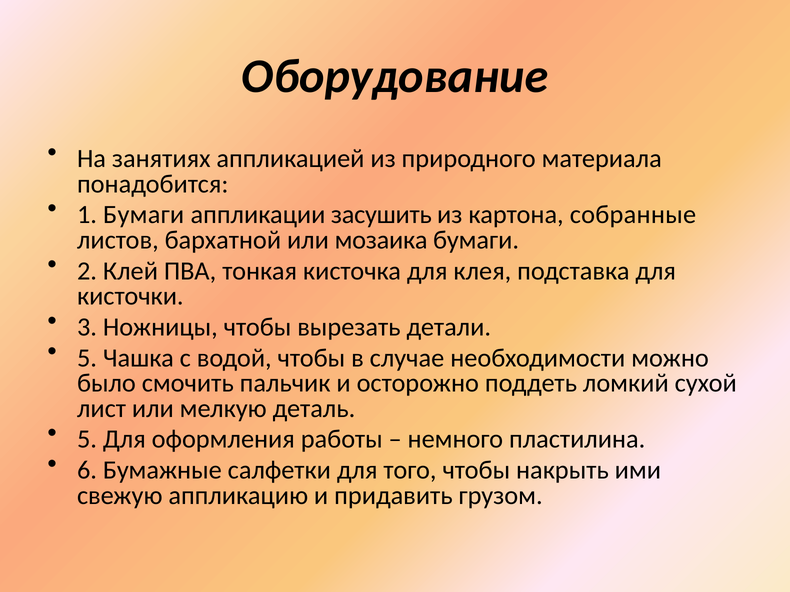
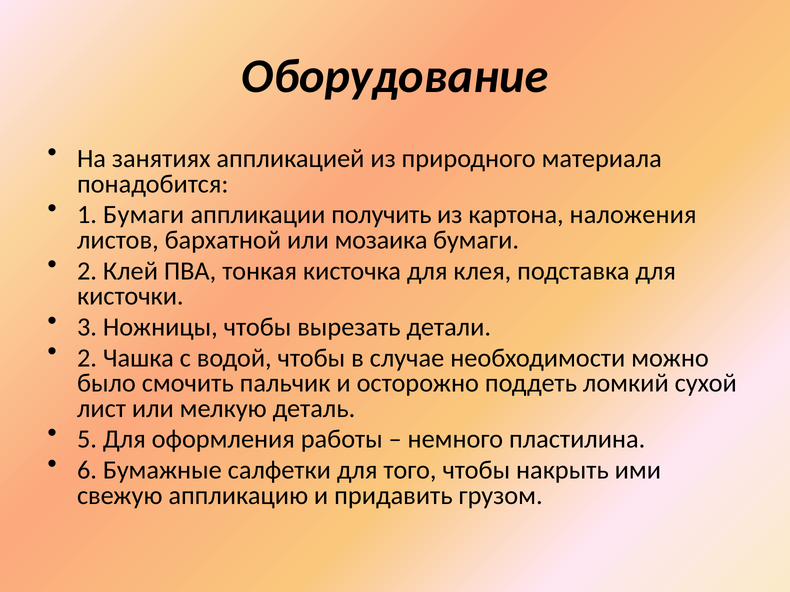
засушить: засушить -> получить
собранные: собранные -> наложения
5 at (87, 358): 5 -> 2
